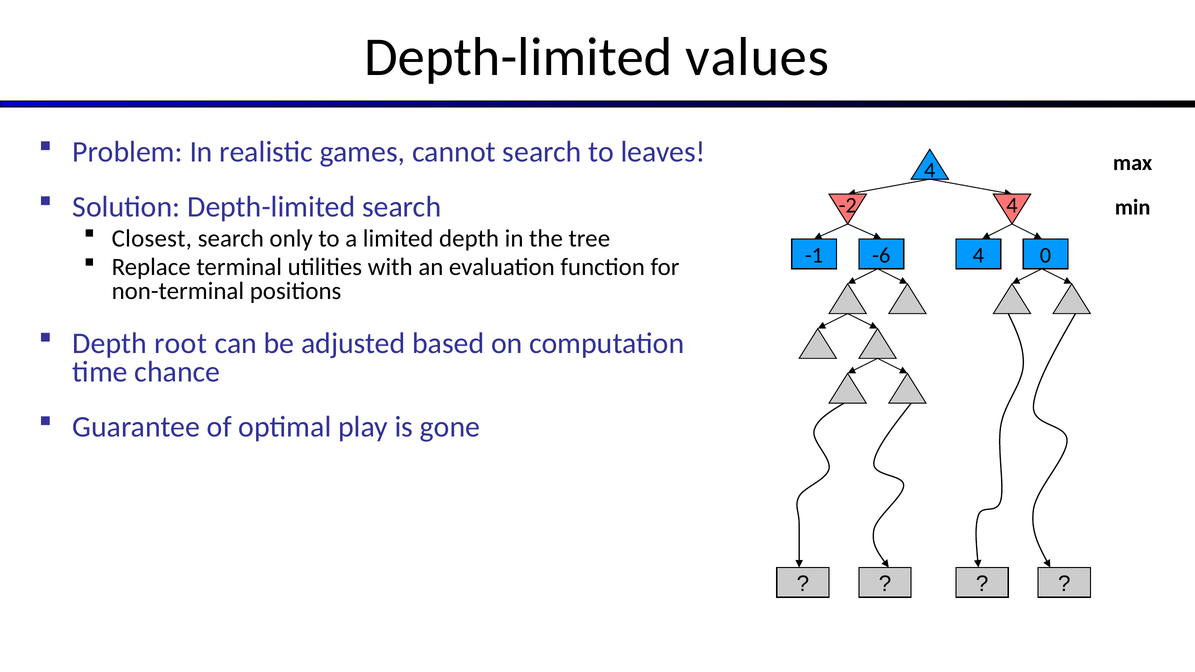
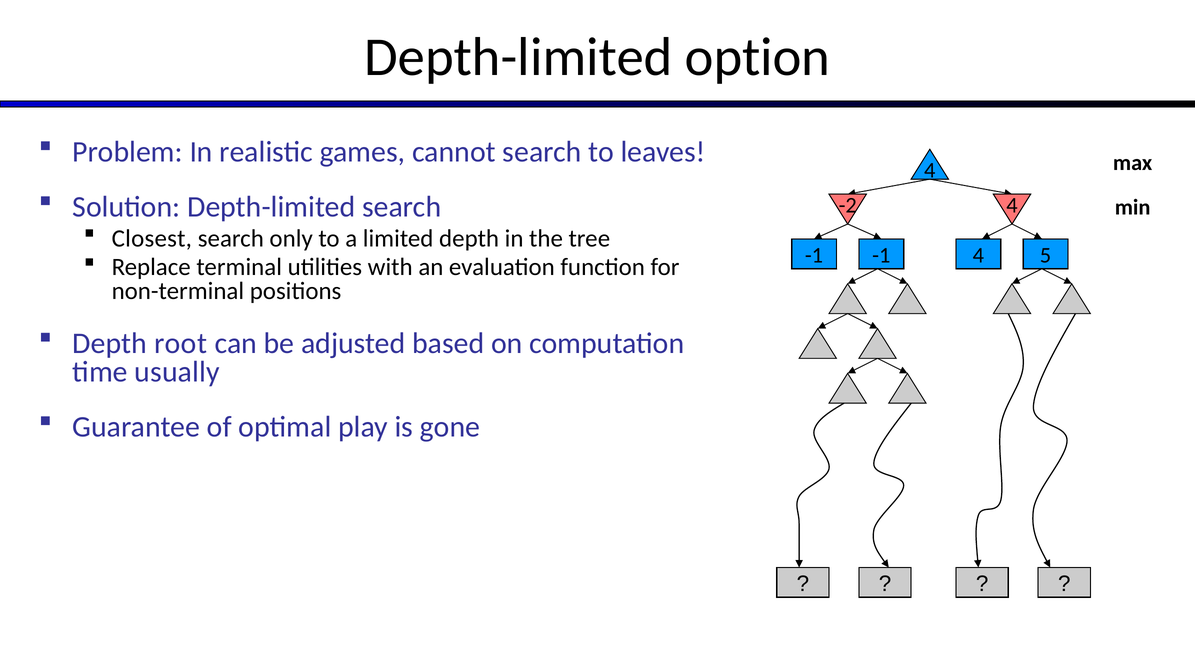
values: values -> option
-1 -6: -6 -> -1
0: 0 -> 5
chance: chance -> usually
